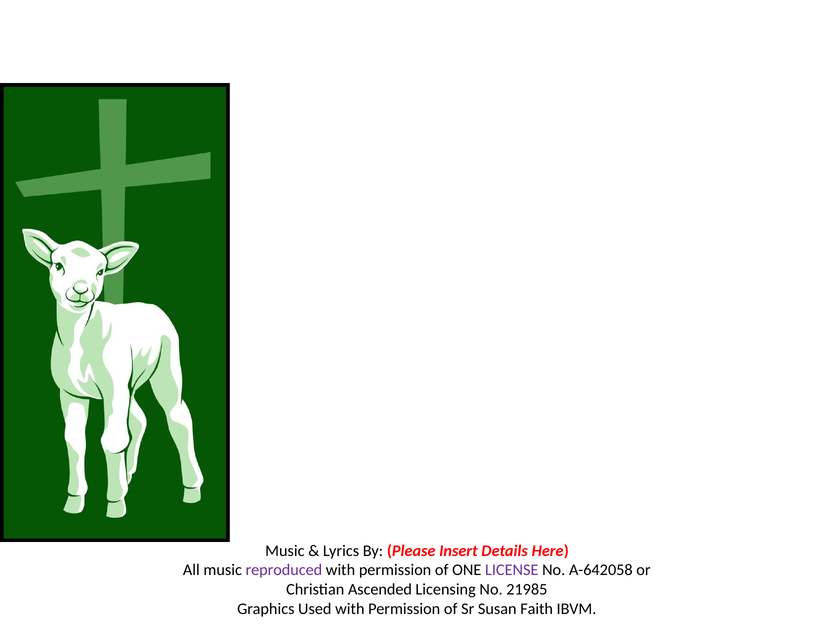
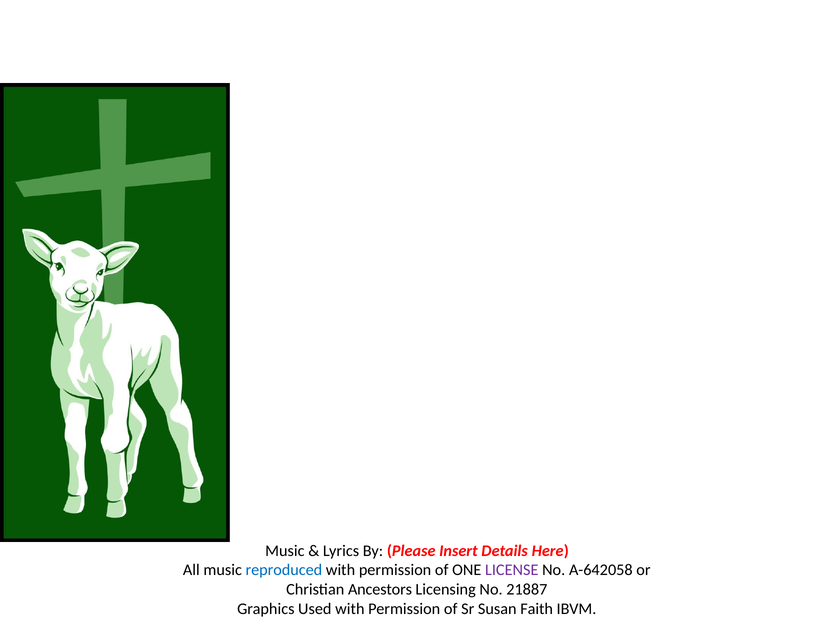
reproduced colour: purple -> blue
Ascended: Ascended -> Ancestors
21985: 21985 -> 21887
